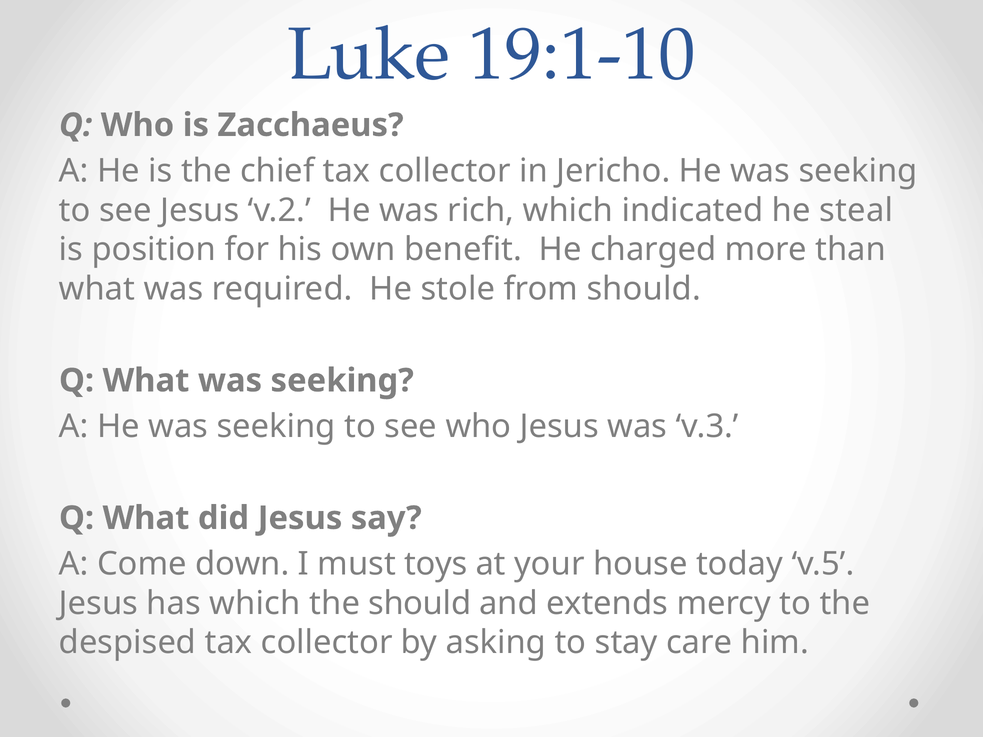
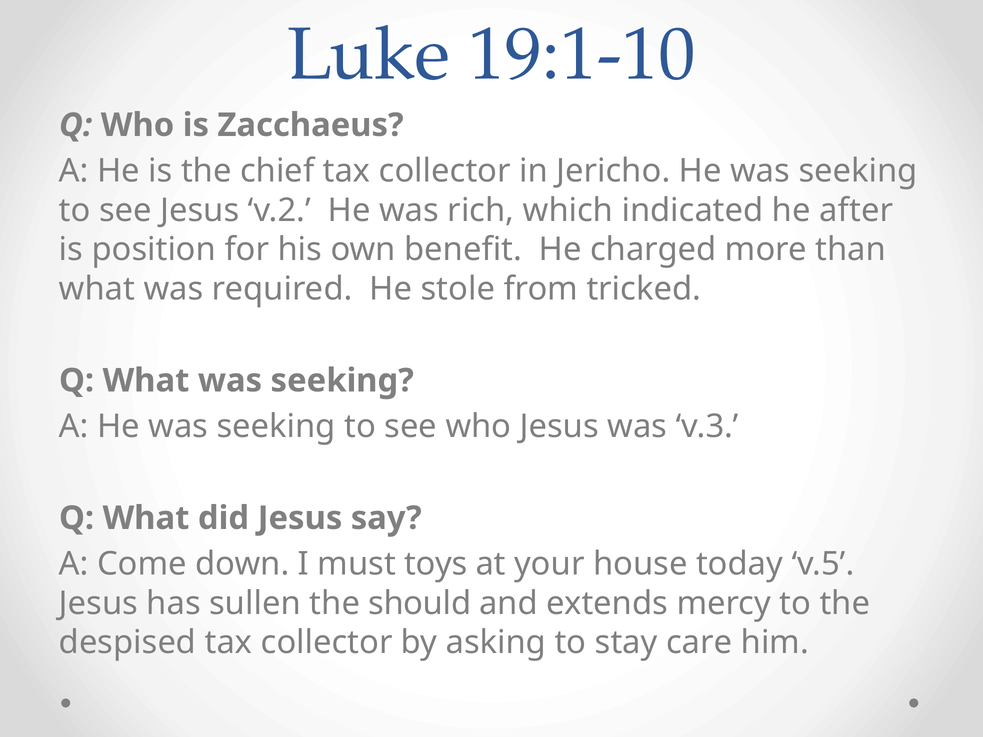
steal: steal -> after
from should: should -> tricked
has which: which -> sullen
